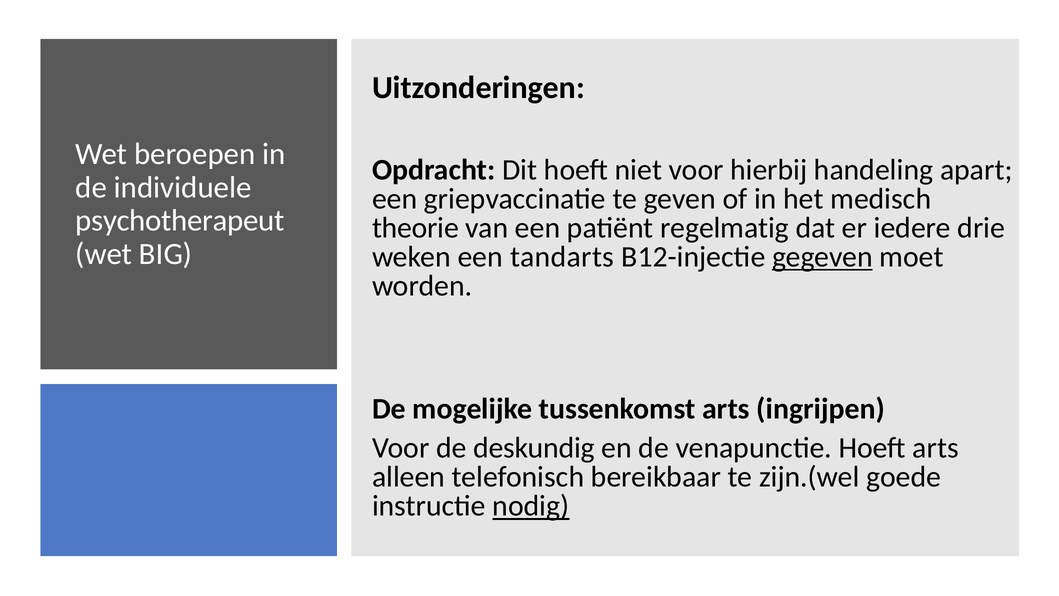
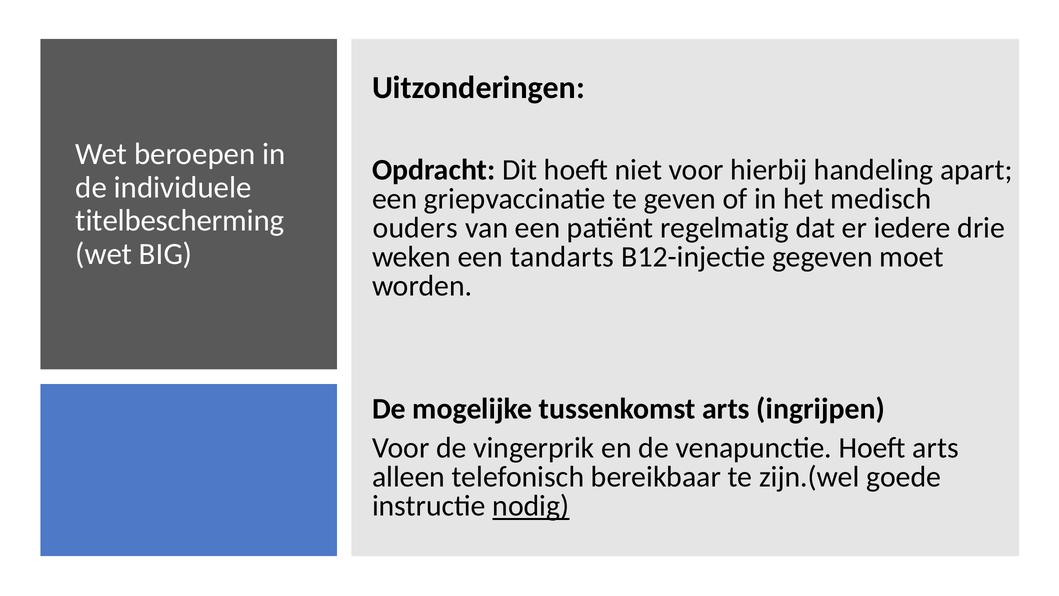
psychotherapeut: psychotherapeut -> titelbescherming
theorie: theorie -> ouders
gegeven underline: present -> none
deskundig: deskundig -> vingerprik
